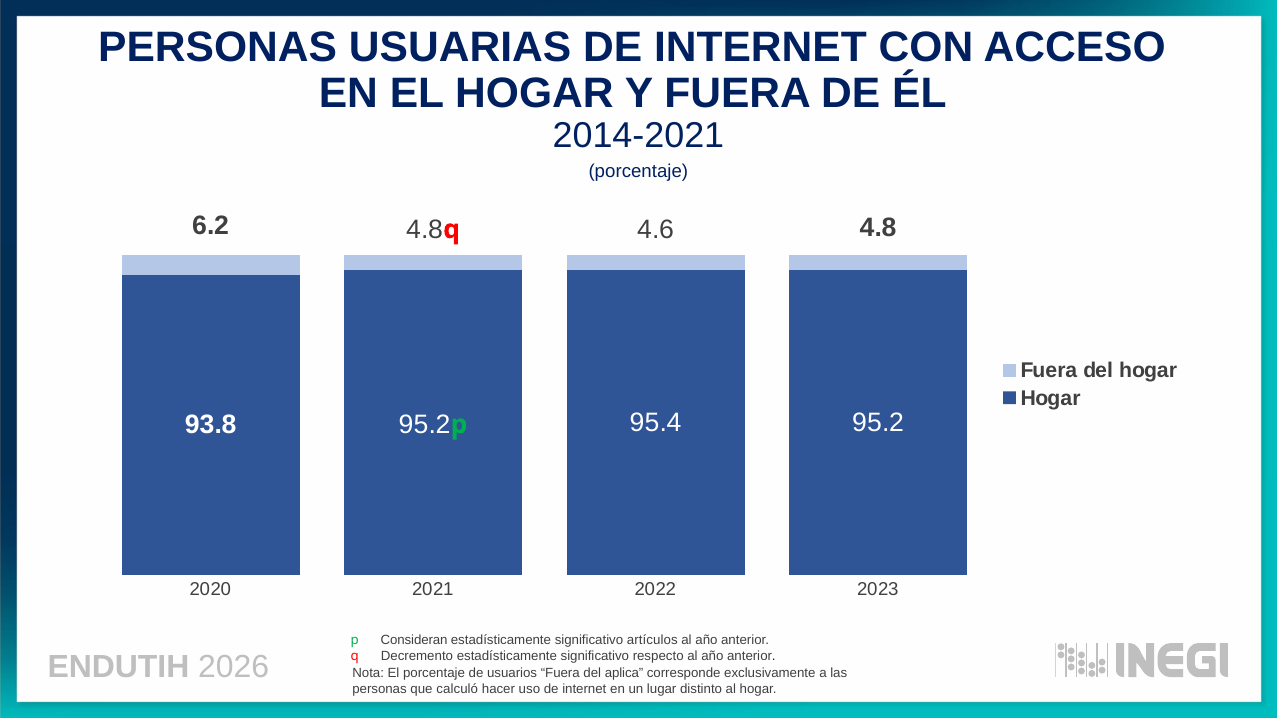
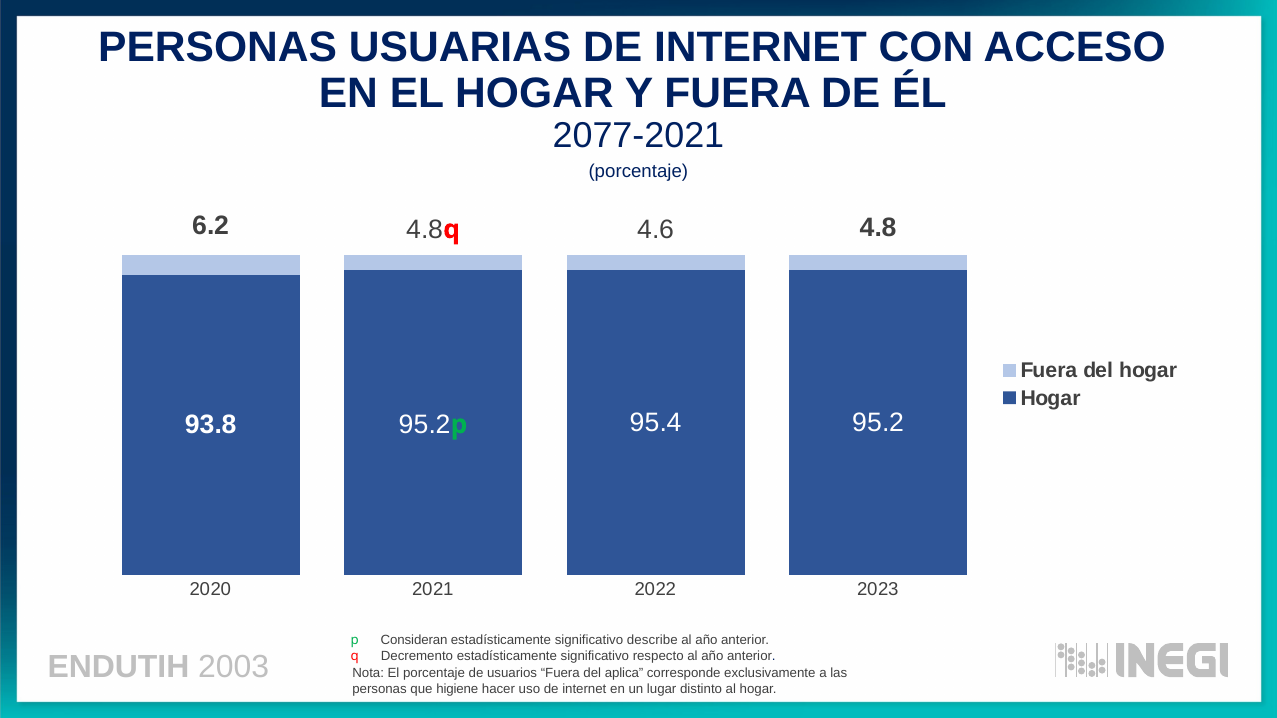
2014-2021: 2014-2021 -> 2077-2021
artículos: artículos -> describe
2026: 2026 -> 2003
calculó: calculó -> higiene
